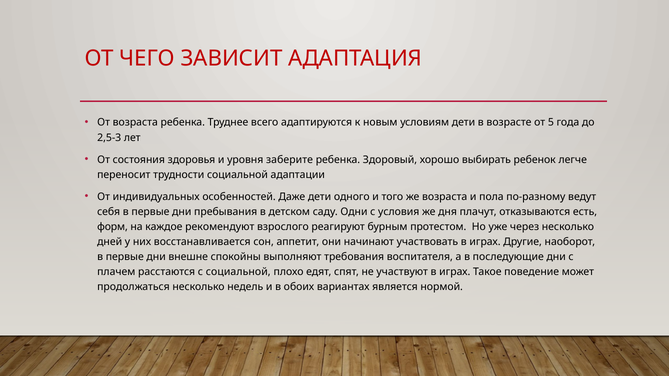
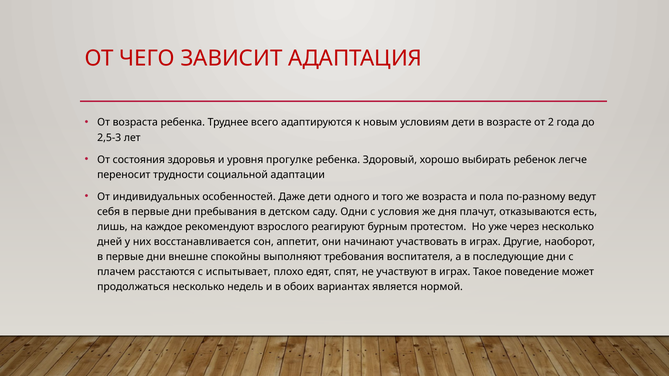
5: 5 -> 2
заберите: заберите -> прогулке
форм: форм -> лишь
с социальной: социальной -> испытывает
